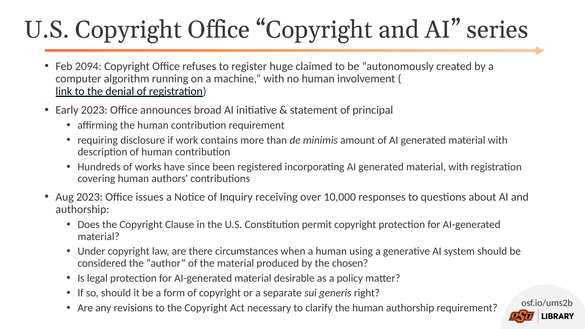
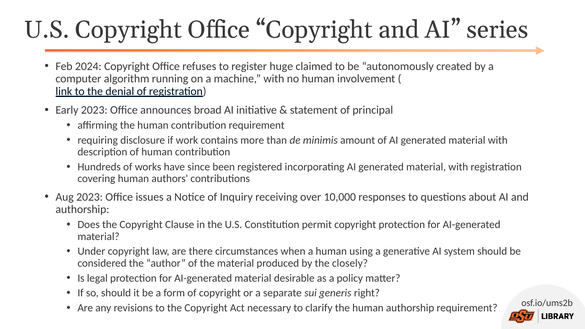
2094: 2094 -> 2024
chosen: chosen -> closely
